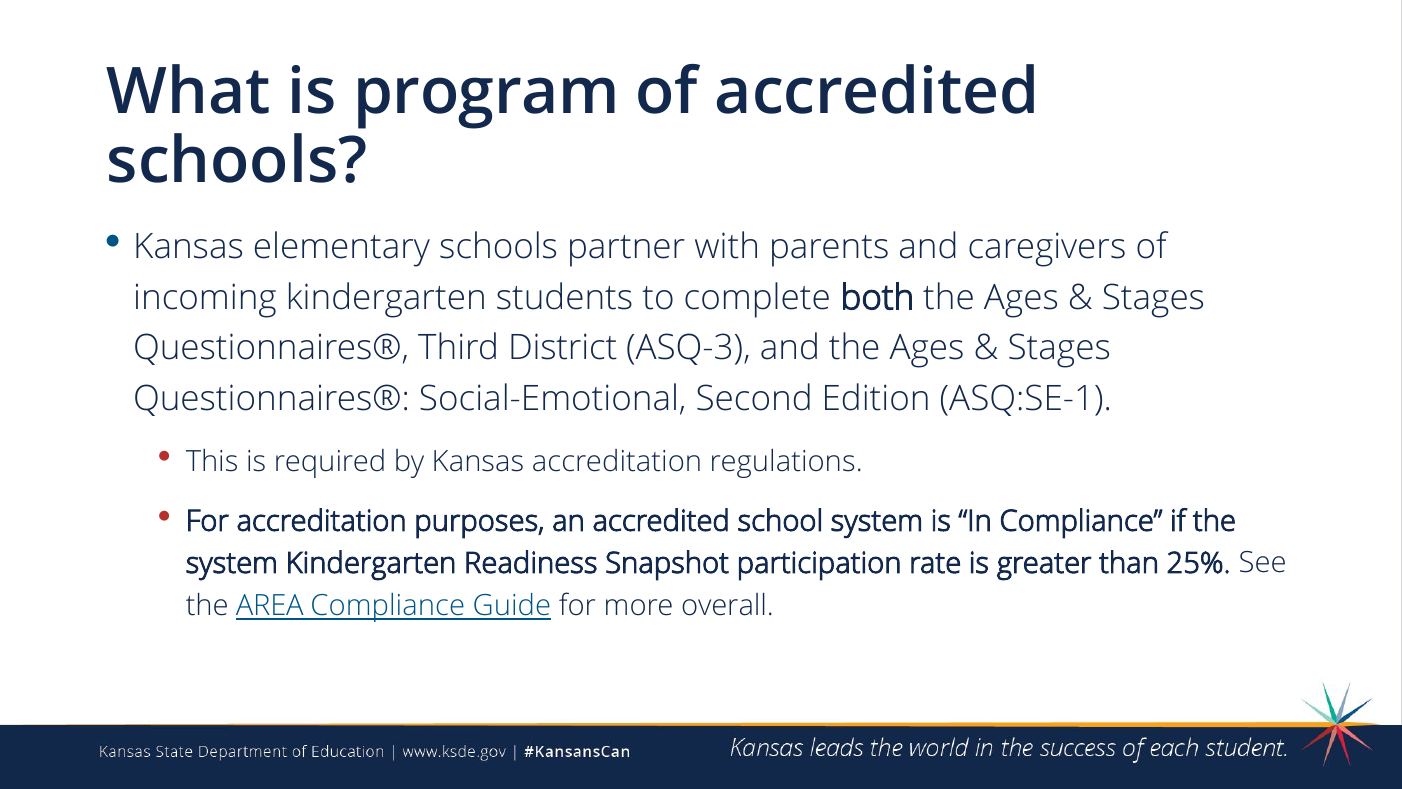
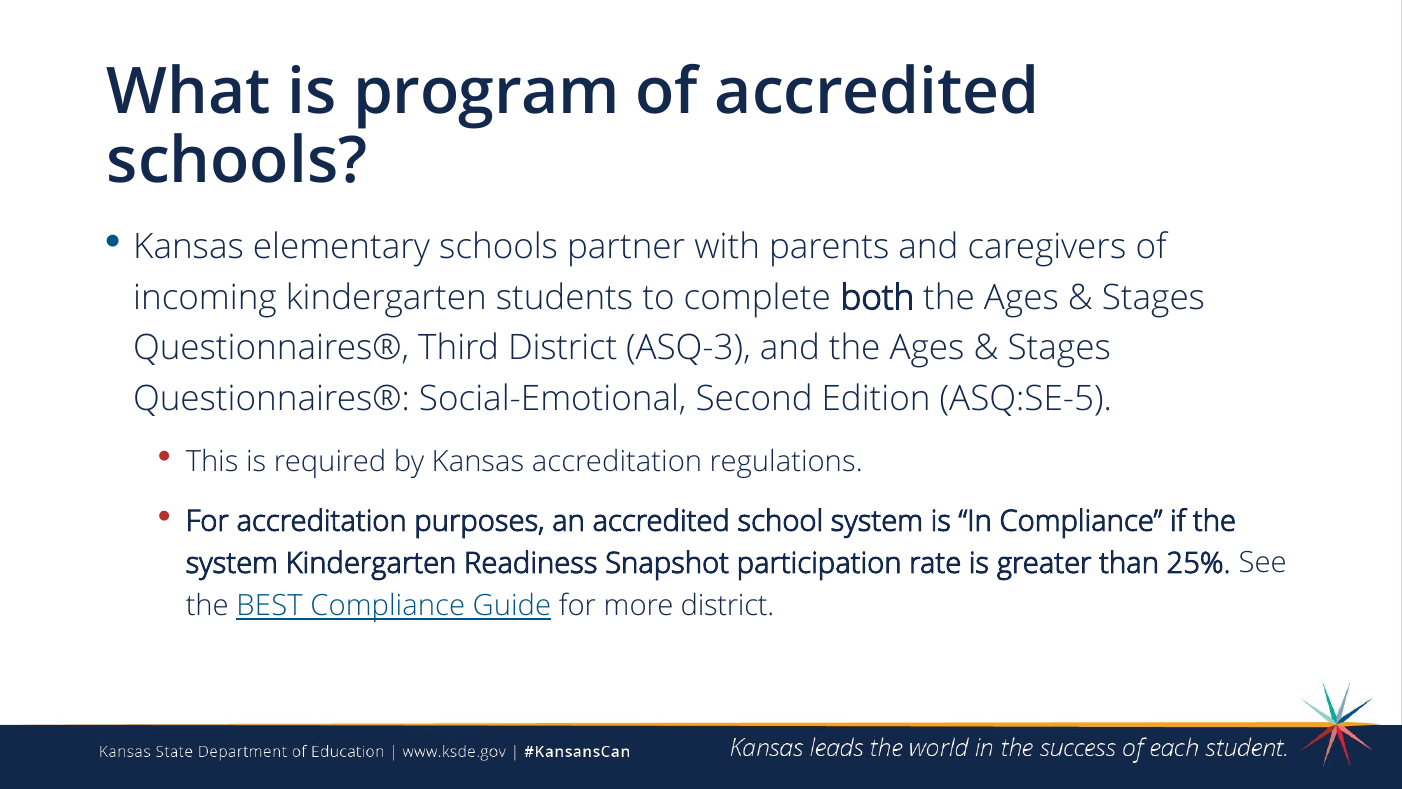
ASQ:SE-1: ASQ:SE-1 -> ASQ:SE-5
AREA: AREA -> BEST
more overall: overall -> district
